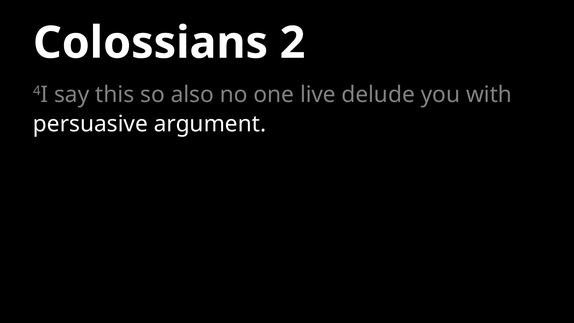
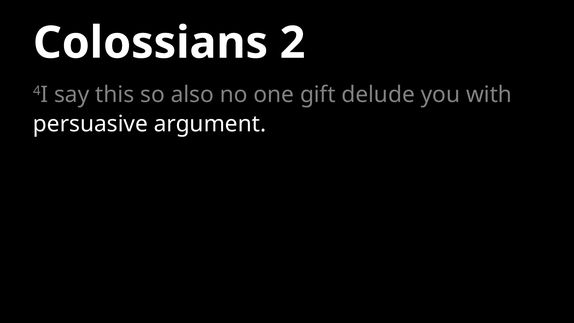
live: live -> gift
